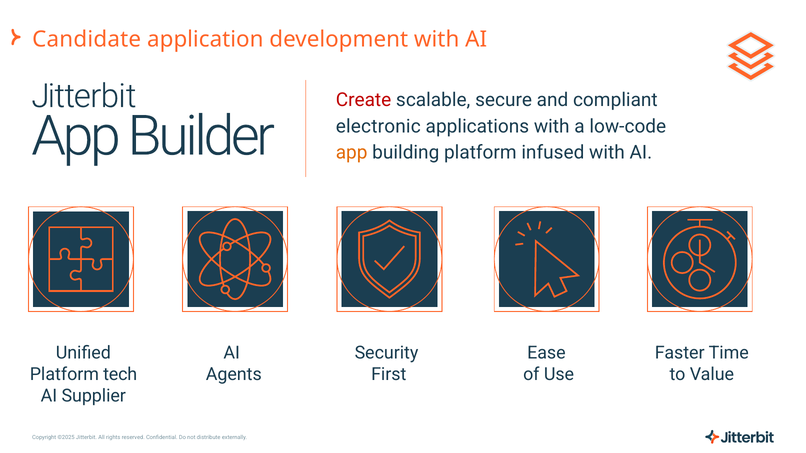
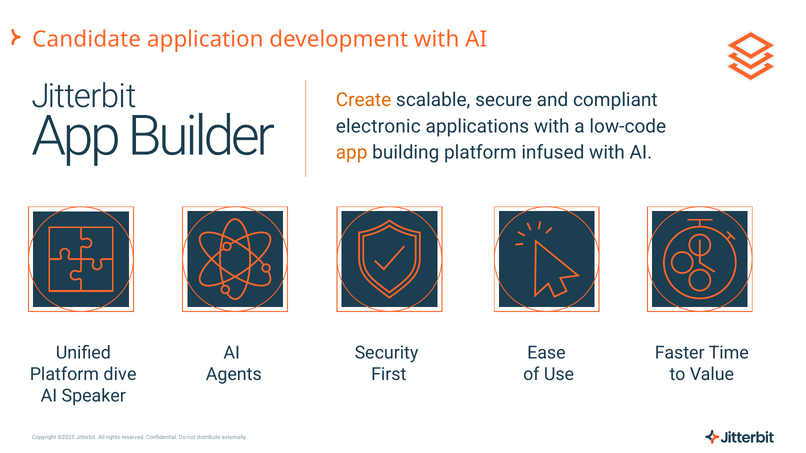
Create colour: red -> orange
tech: tech -> dive
Supplier: Supplier -> Speaker
